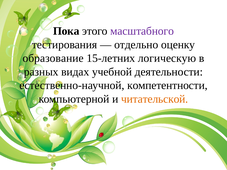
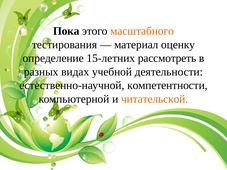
масштабного colour: purple -> orange
отдельно: отдельно -> материал
образование: образование -> определение
логическую: логическую -> рассмотреть
